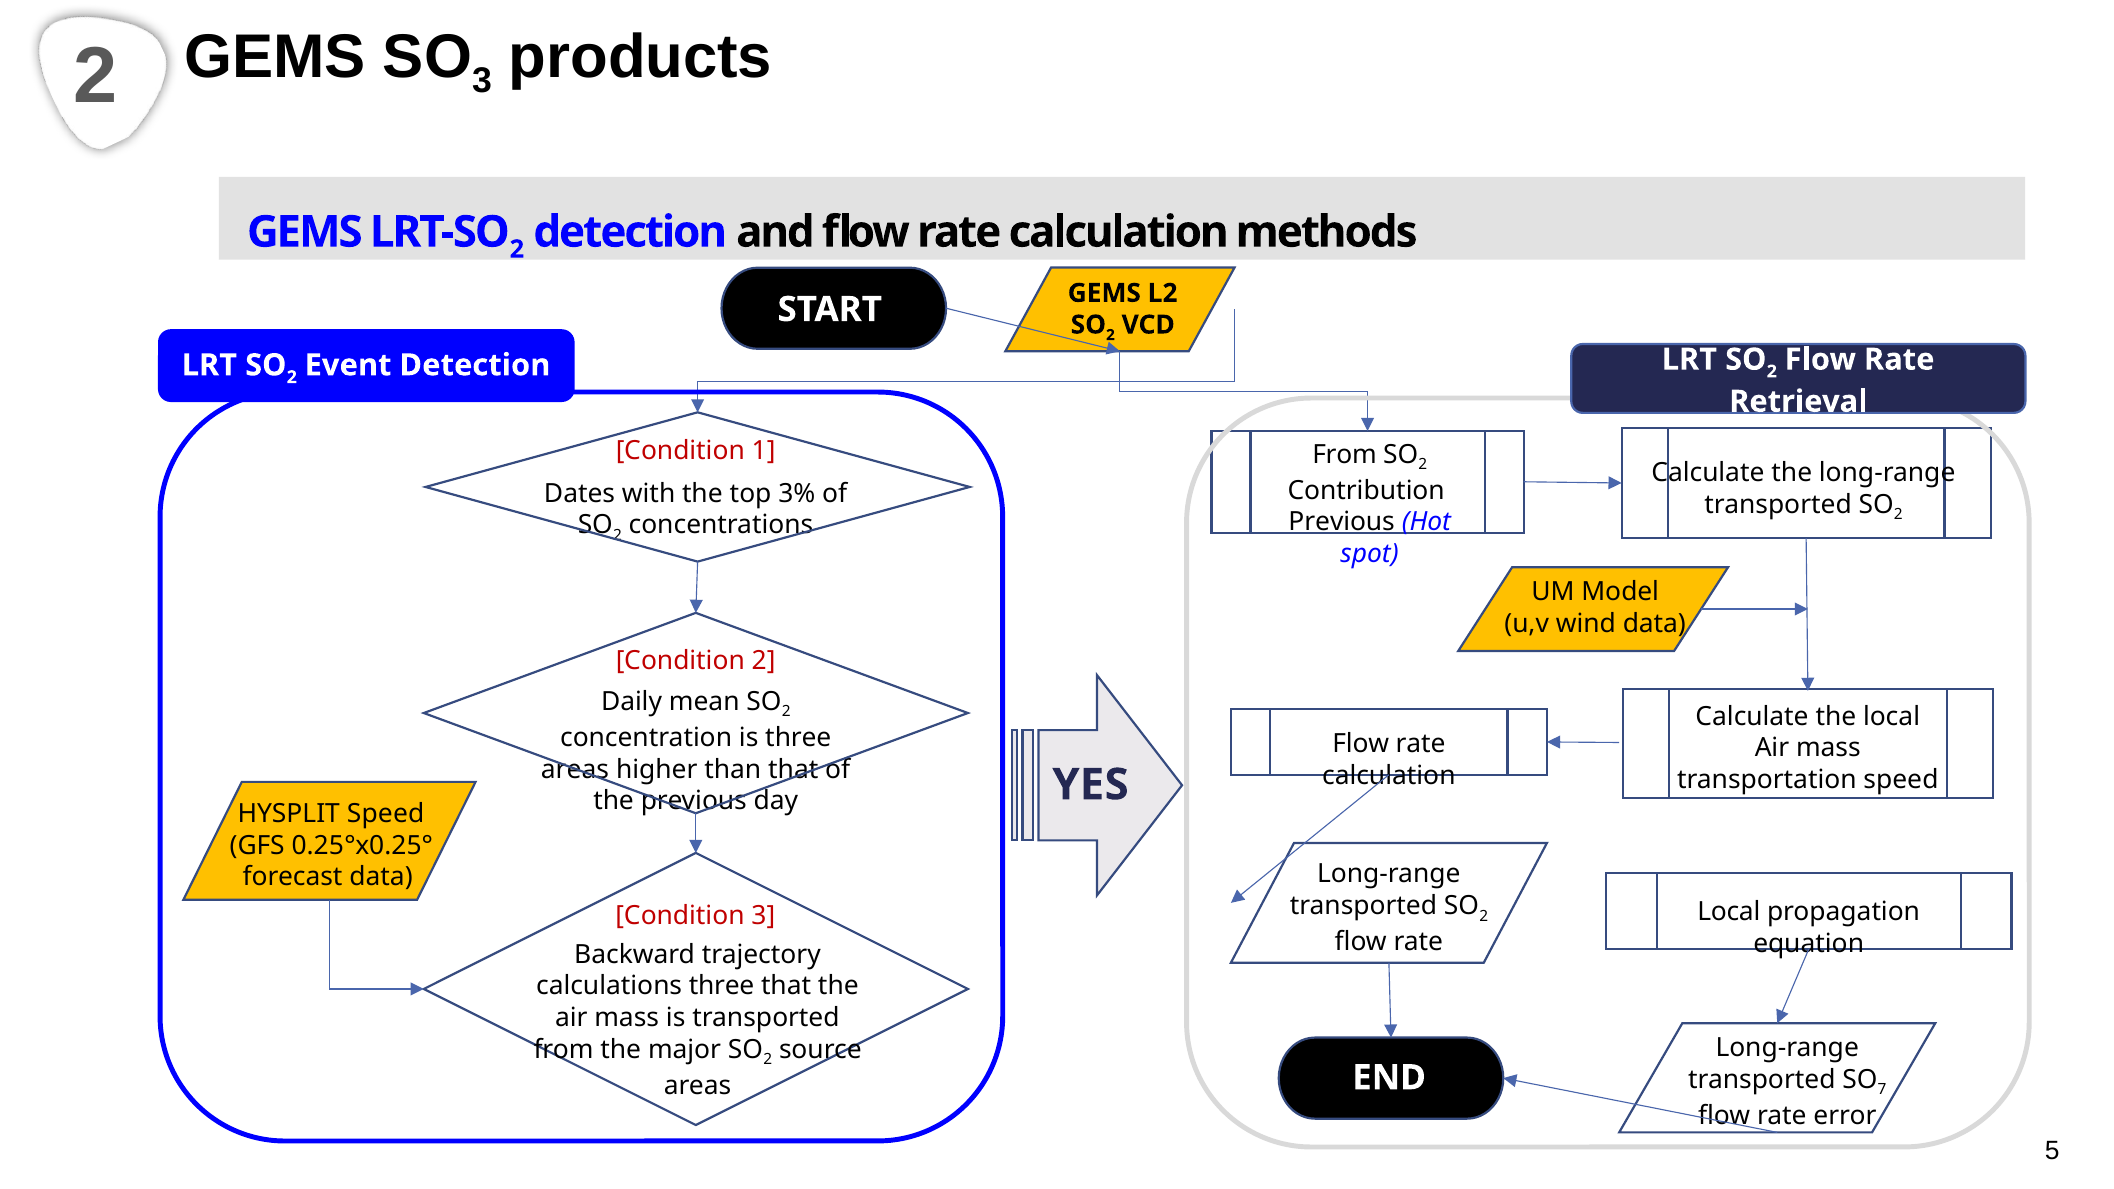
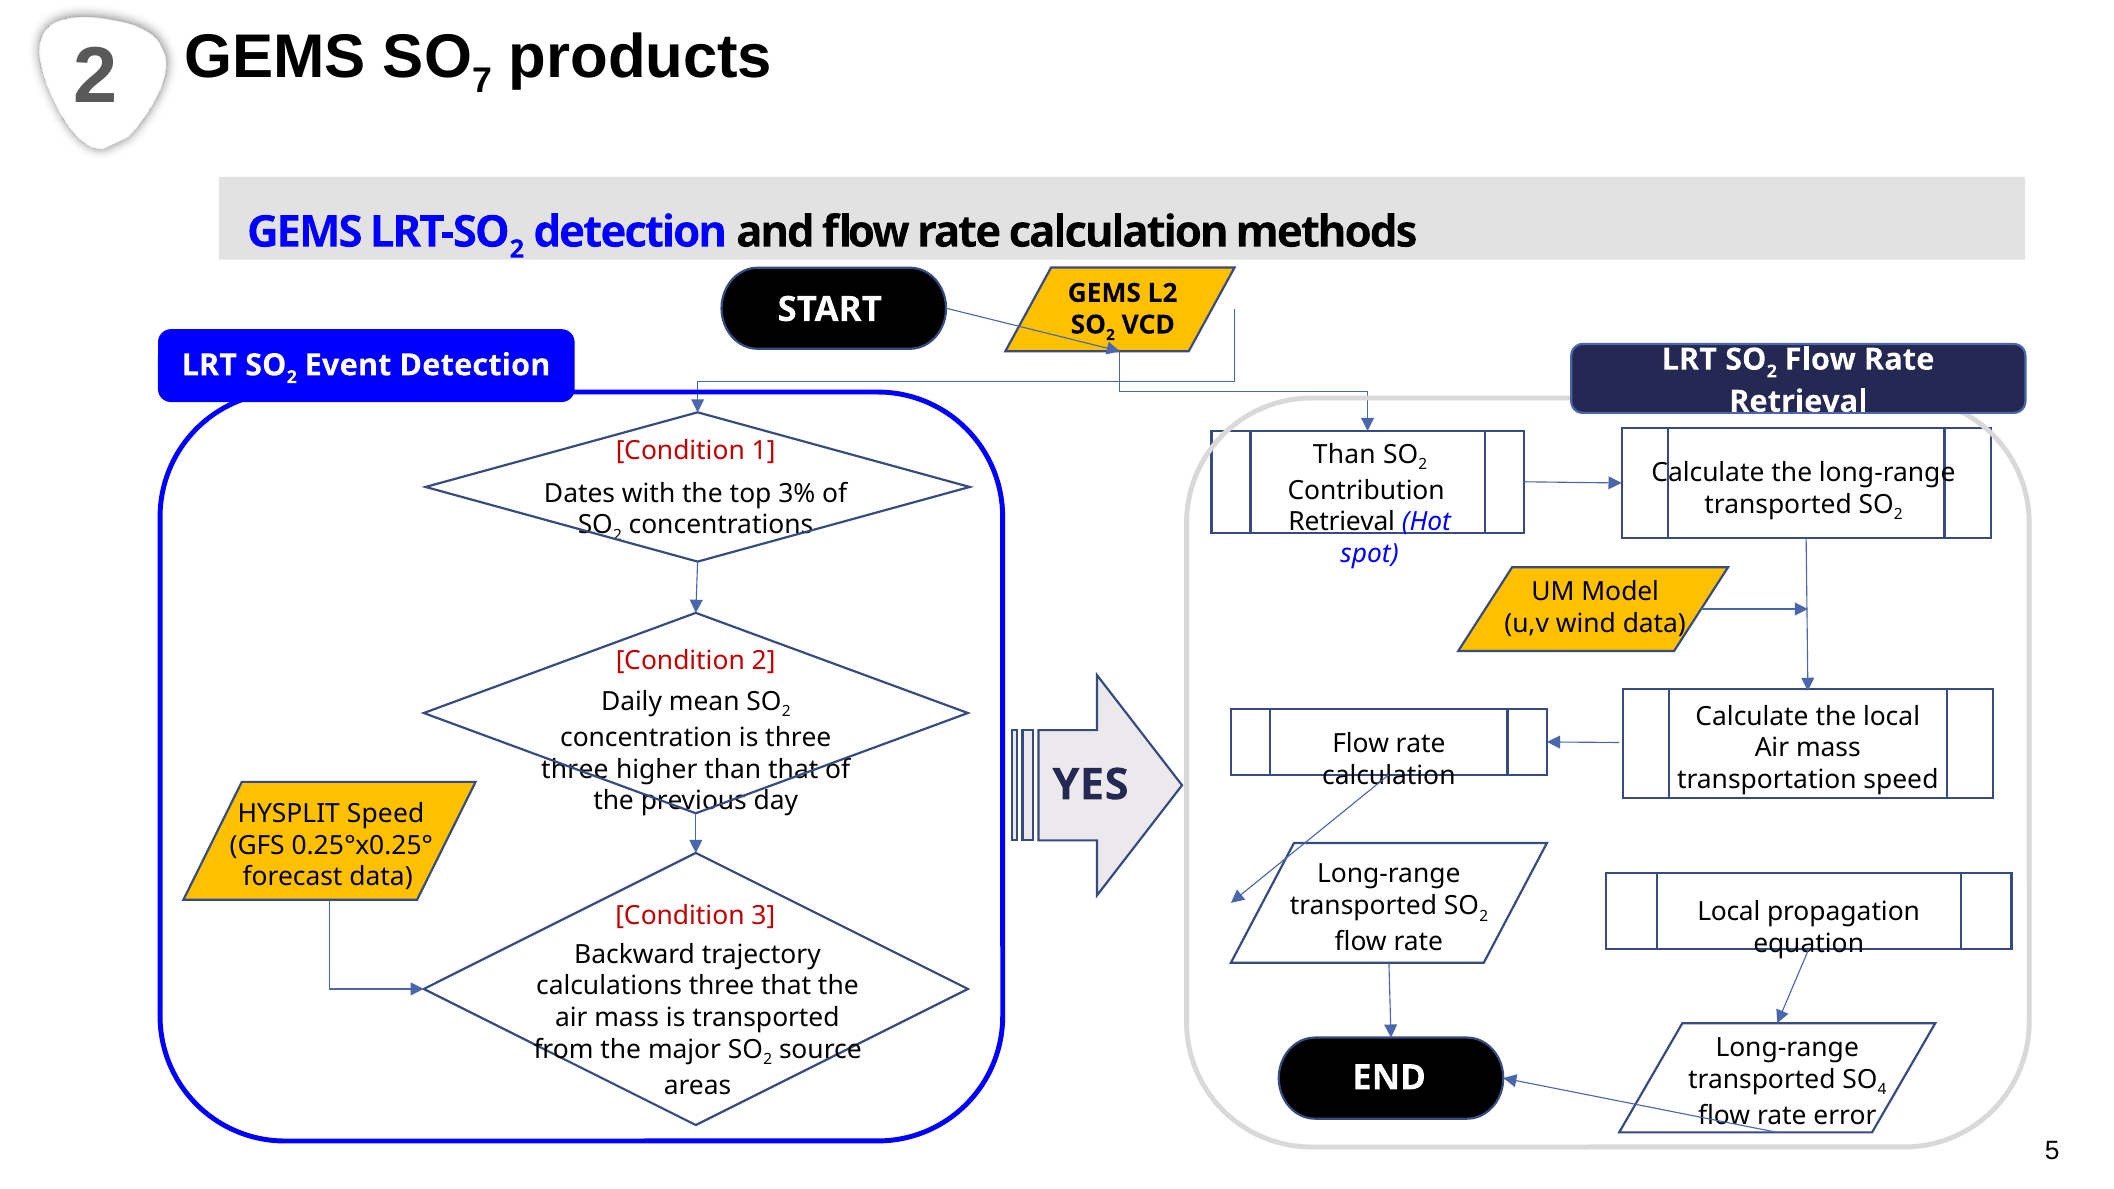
3 at (482, 81): 3 -> 7
From at (1345, 455): From -> Than
Previous at (1342, 522): Previous -> Retrieval
areas at (575, 769): areas -> three
7: 7 -> 4
